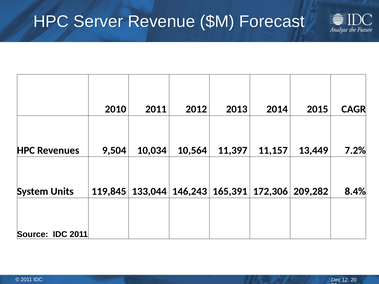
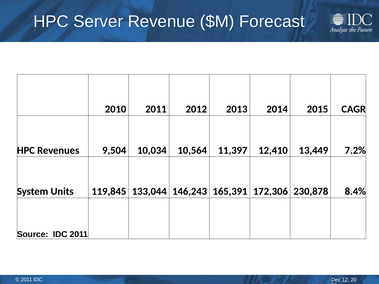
11,157: 11,157 -> 12,410
209,282: 209,282 -> 230,878
